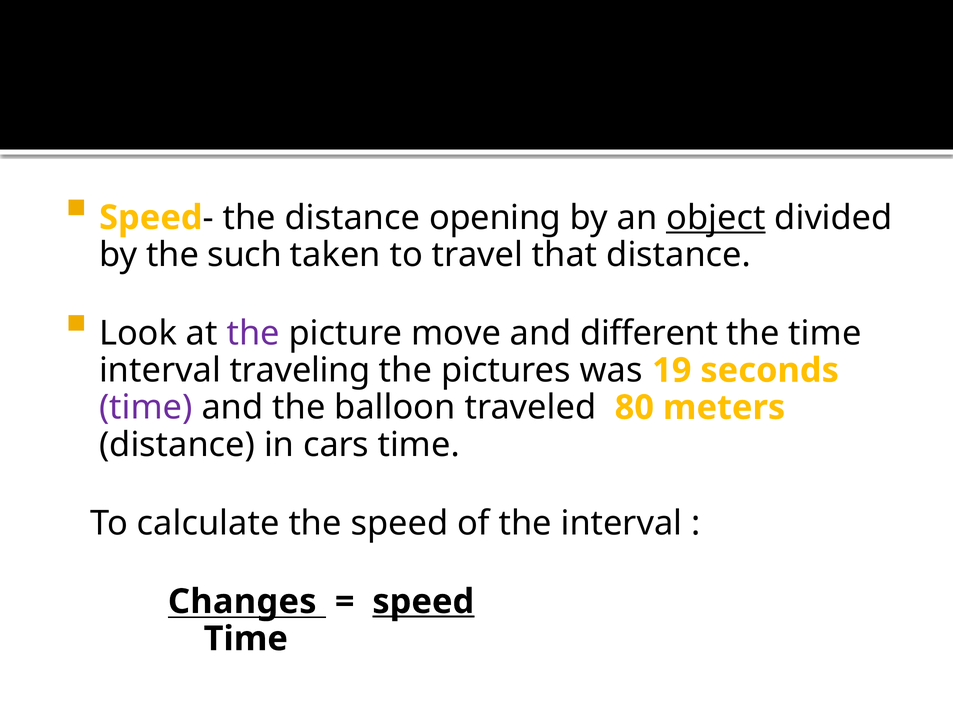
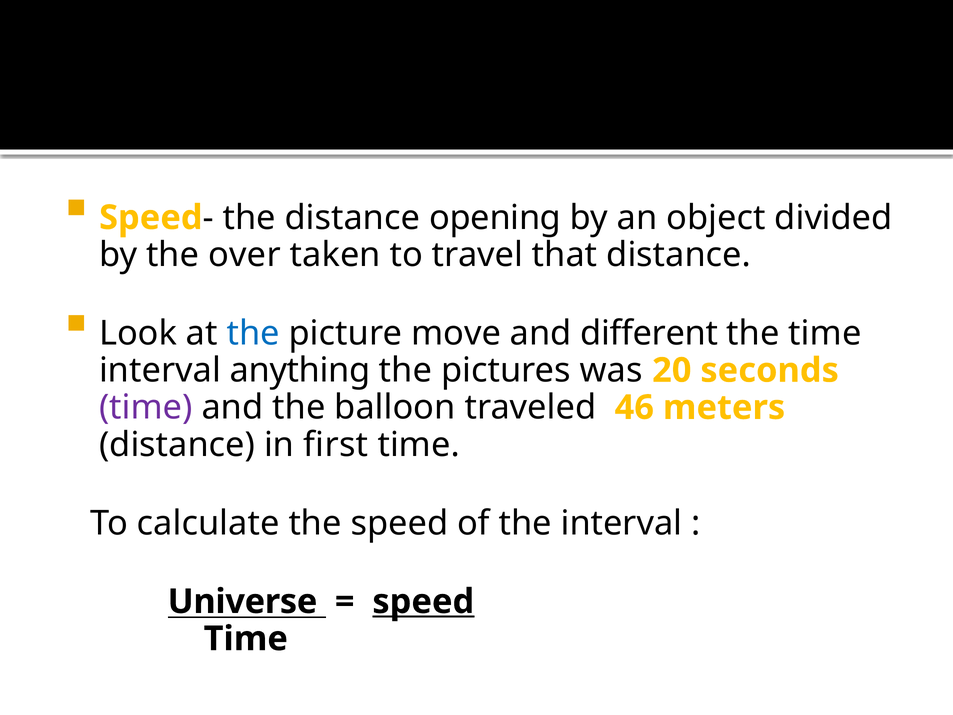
object underline: present -> none
such: such -> over
the at (253, 333) colour: purple -> blue
traveling: traveling -> anything
19: 19 -> 20
80: 80 -> 46
cars: cars -> first
Changes: Changes -> Universe
